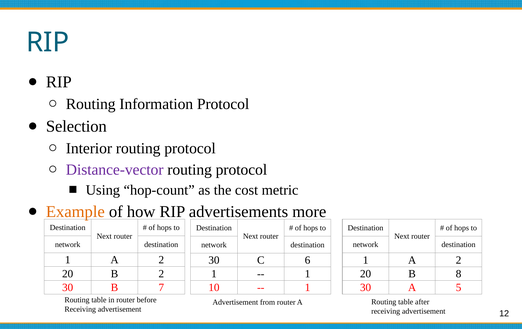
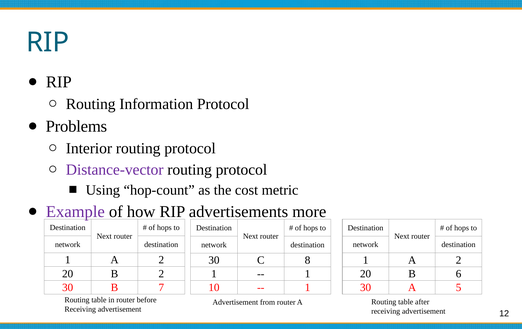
Selection: Selection -> Problems
Example colour: orange -> purple
6: 6 -> 8
8: 8 -> 6
